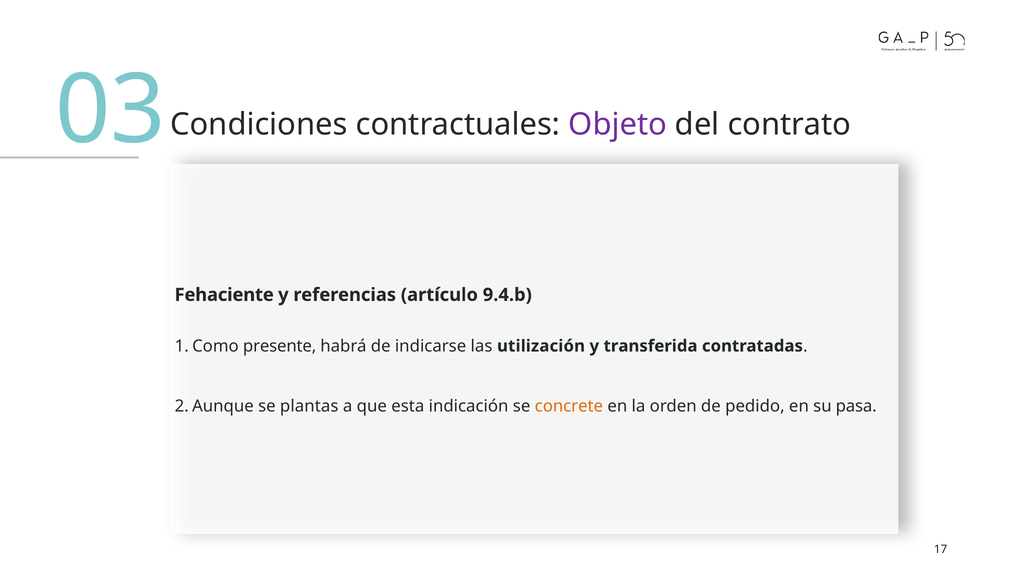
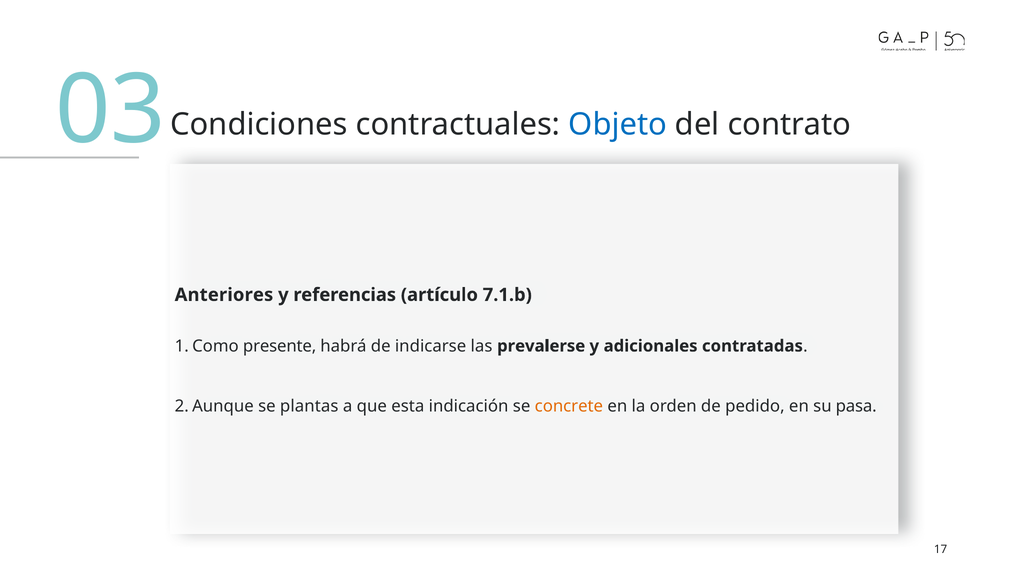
Objeto colour: purple -> blue
Fehaciente: Fehaciente -> Anteriores
9.4.b: 9.4.b -> 7.1.b
utilización: utilización -> prevalerse
transferida: transferida -> adicionales
